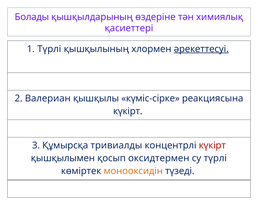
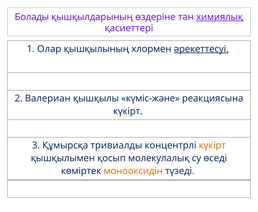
химиялық underline: none -> present
1 Түрлі: Түрлі -> Олар
күміс-сірке: күміс-сірке -> күміс-және
күкірт at (212, 146) colour: red -> orange
оксидтермен: оксидтермен -> молекулалық
су түрлі: түрлі -> өседі
